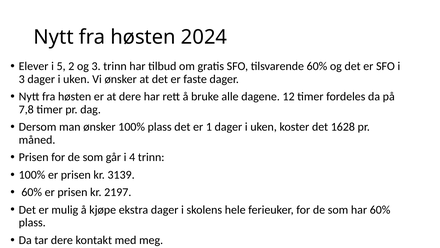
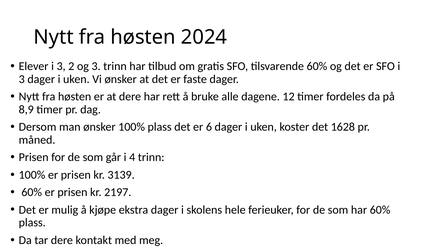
Elever i 5: 5 -> 3
7,8: 7,8 -> 8,9
1: 1 -> 6
